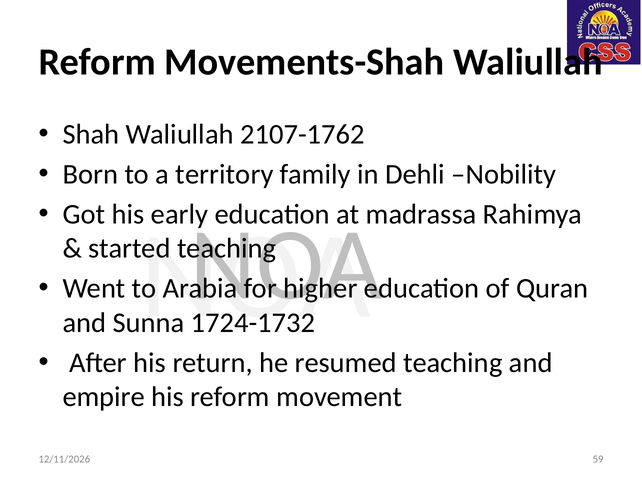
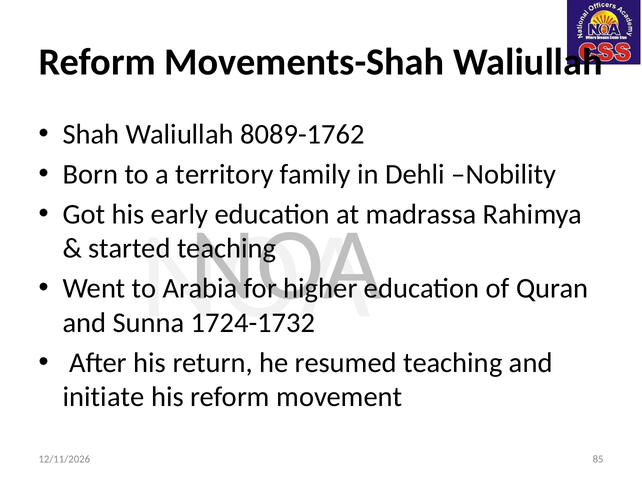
2107-1762: 2107-1762 -> 8089-1762
empire: empire -> initiate
59: 59 -> 85
